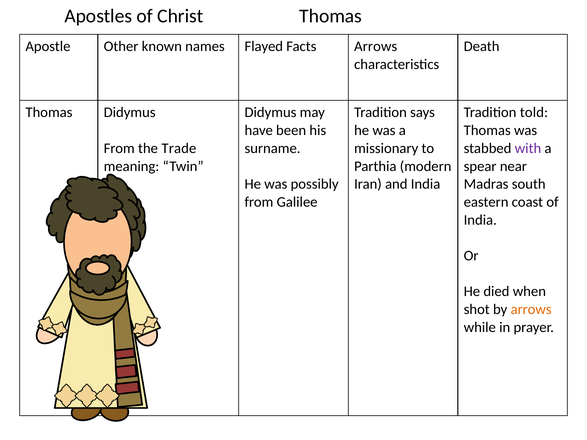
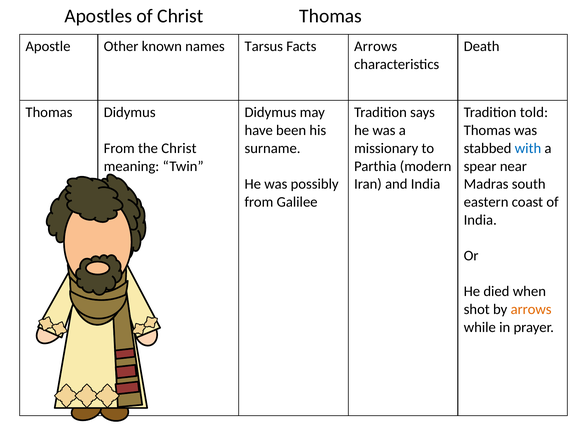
Flayed: Flayed -> Tarsus
the Trade: Trade -> Christ
with colour: purple -> blue
